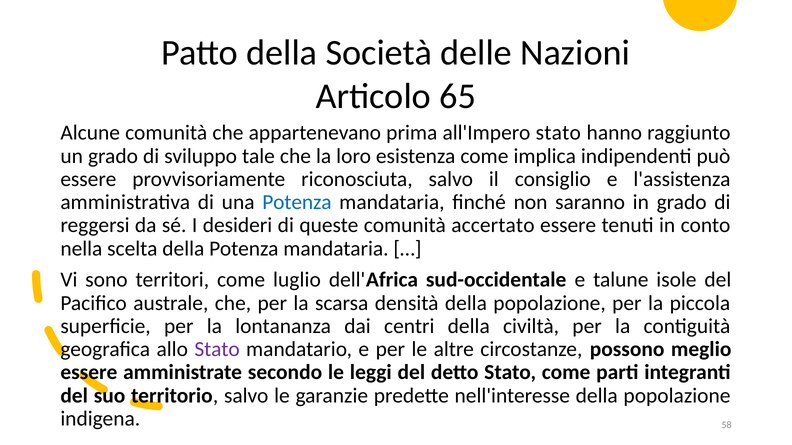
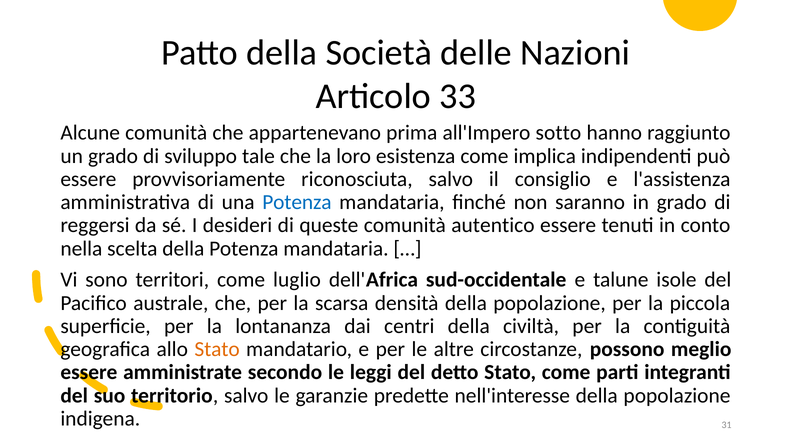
65: 65 -> 33
all'Impero stato: stato -> sotto
accertato: accertato -> autentico
Stato at (217, 350) colour: purple -> orange
58: 58 -> 31
